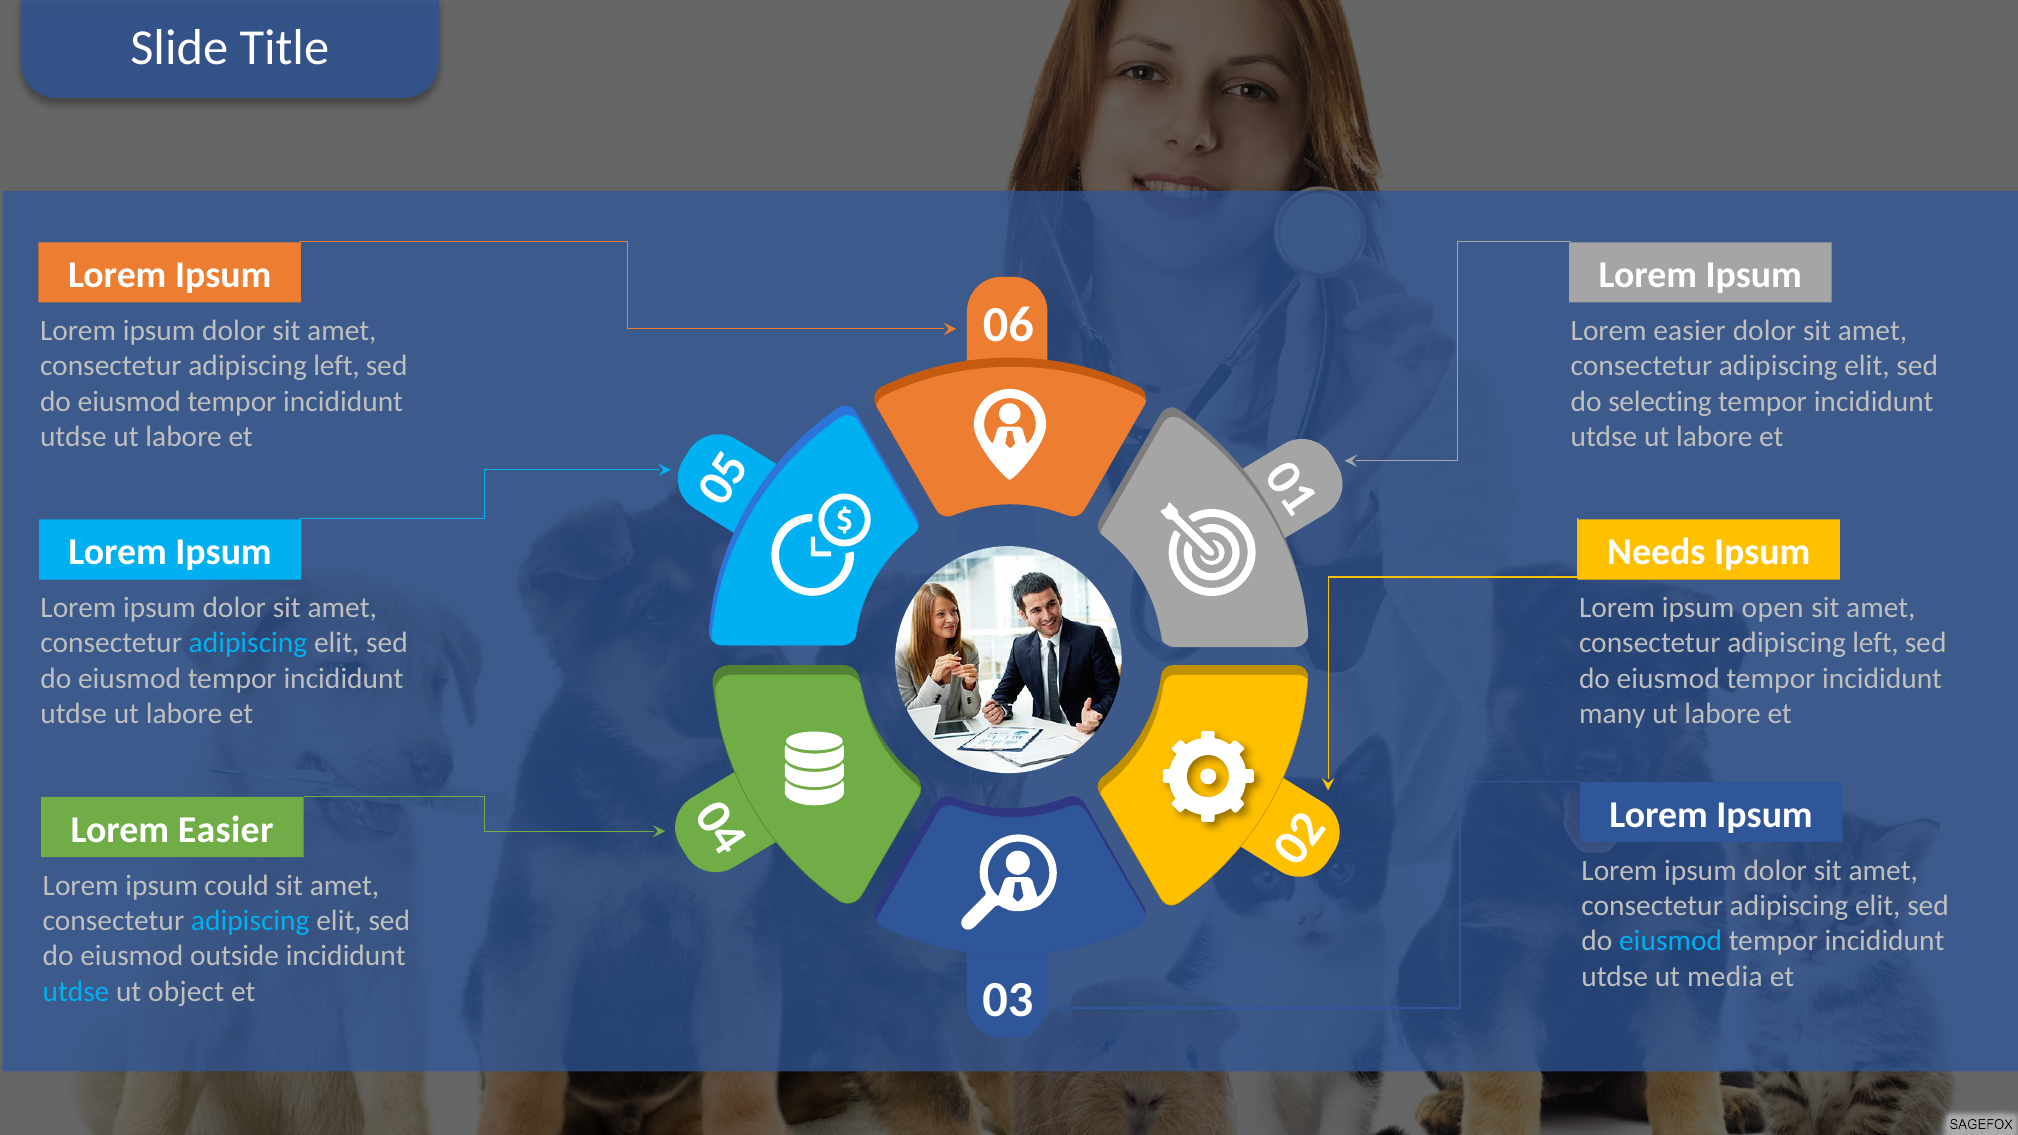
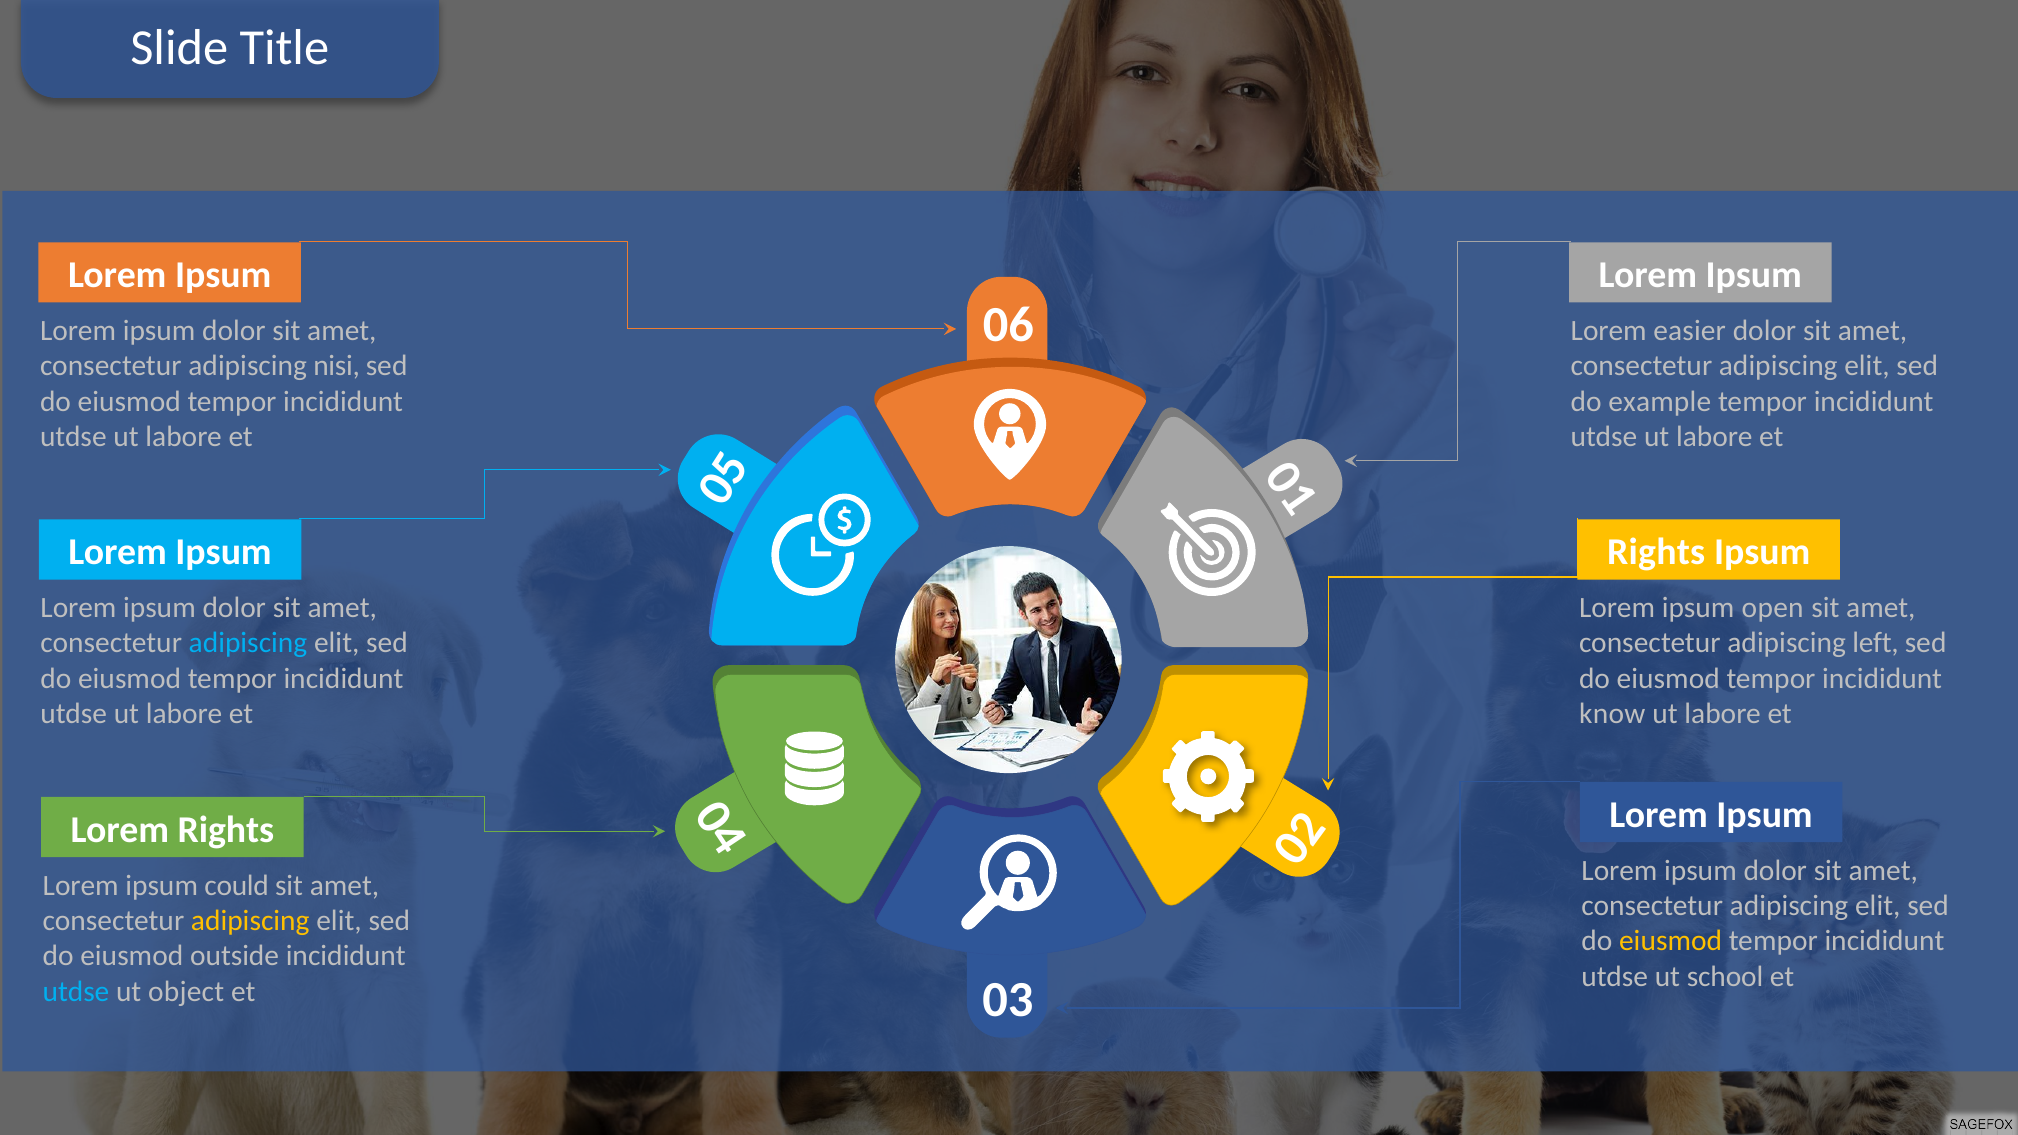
left at (337, 366): left -> nisi
selecting: selecting -> example
Needs at (1656, 552): Needs -> Rights
many: many -> know
Easier at (226, 830): Easier -> Rights
adipiscing at (250, 921) colour: light blue -> yellow
eiusmod at (1671, 941) colour: light blue -> yellow
media: media -> school
